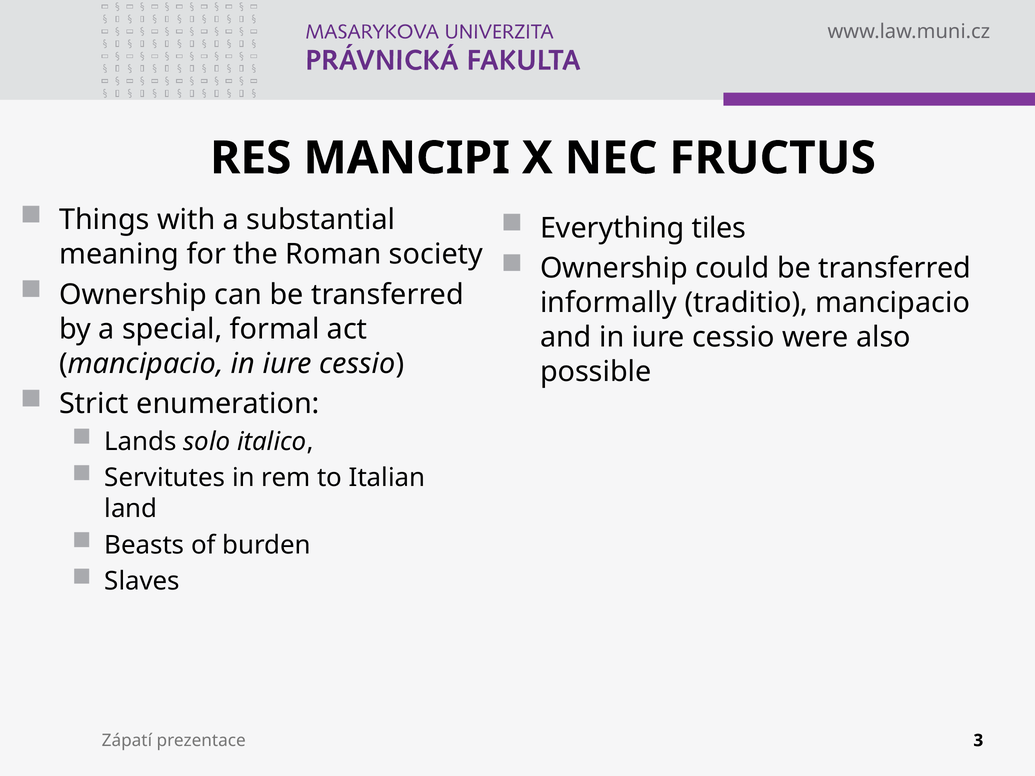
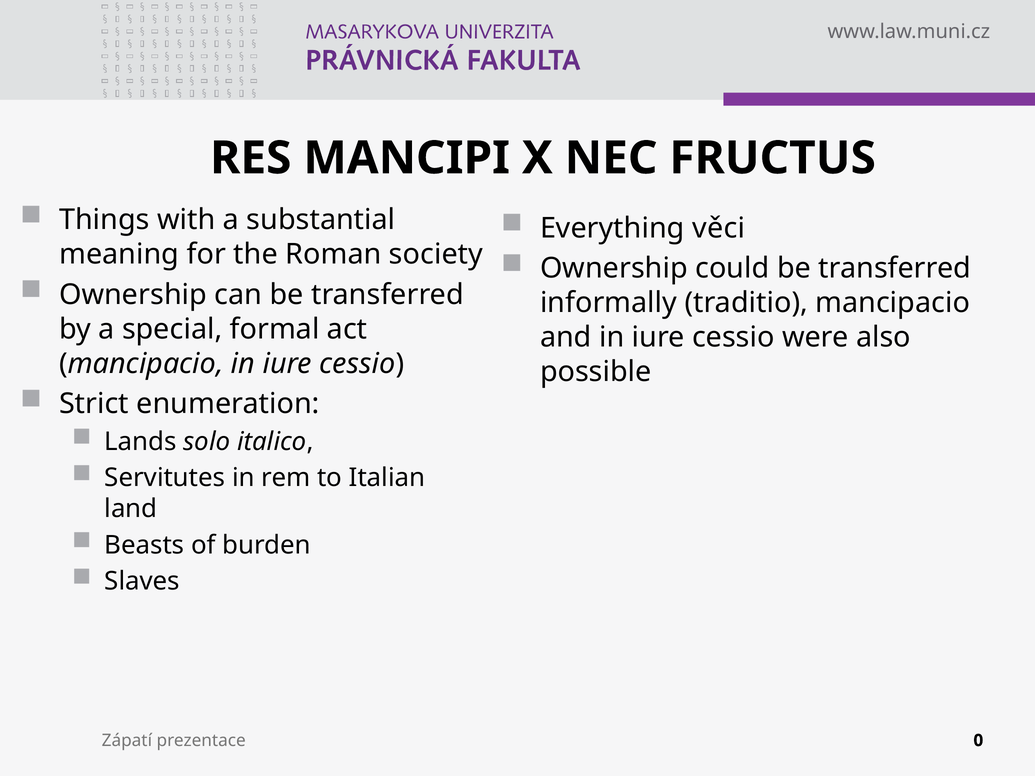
tiles: tiles -> věci
3: 3 -> 0
